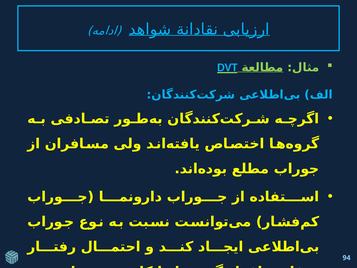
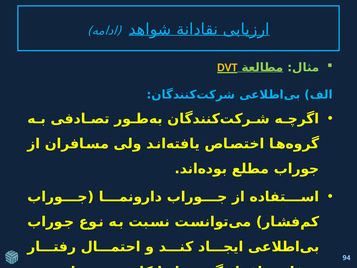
DVT colour: light blue -> yellow
